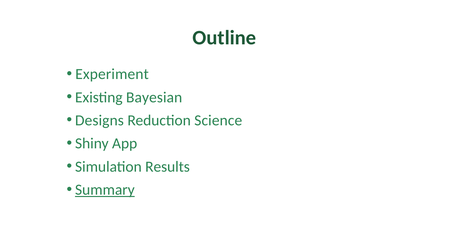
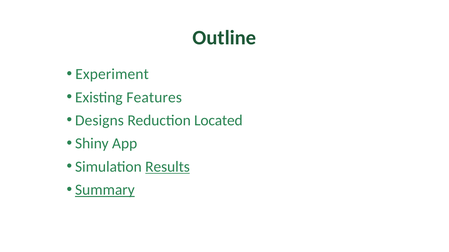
Bayesian: Bayesian -> Features
Science: Science -> Located
Results underline: none -> present
